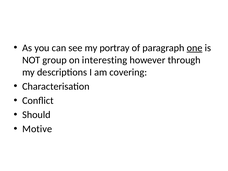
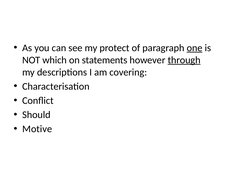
portray: portray -> protect
group: group -> which
interesting: interesting -> statements
through underline: none -> present
